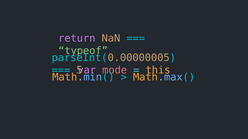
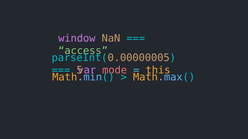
return: return -> window
typeof: typeof -> access
